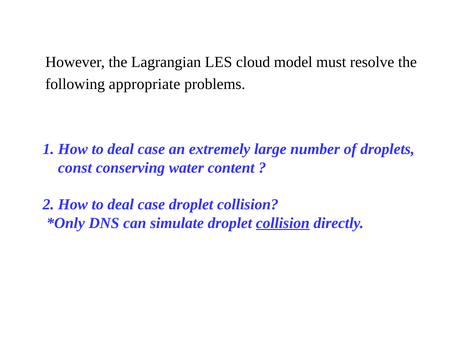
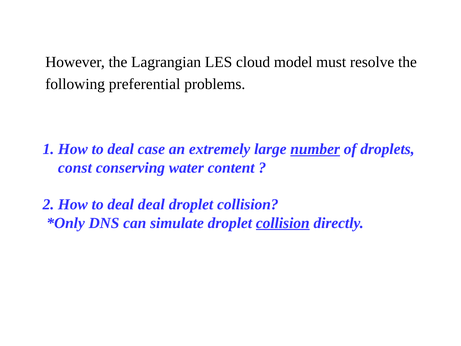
appropriate: appropriate -> preferential
number underline: none -> present
case at (151, 204): case -> deal
